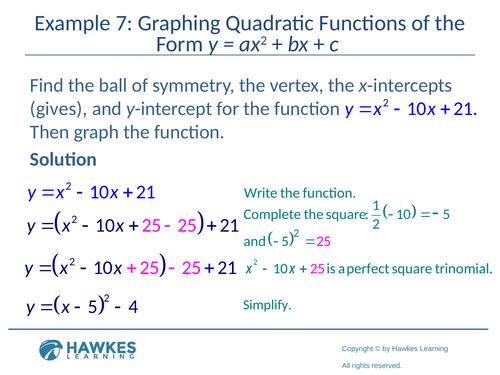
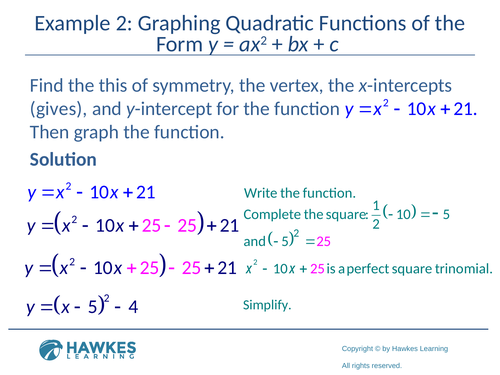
Example 7: 7 -> 2
ball: ball -> this
